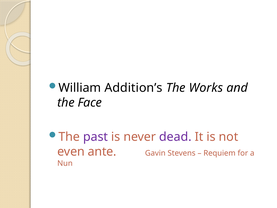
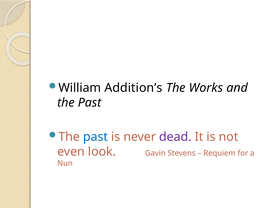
Face at (90, 102): Face -> Past
past at (96, 137) colour: purple -> blue
ante: ante -> look
